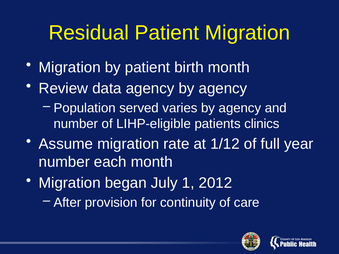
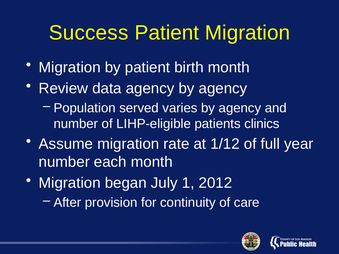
Residual: Residual -> Success
